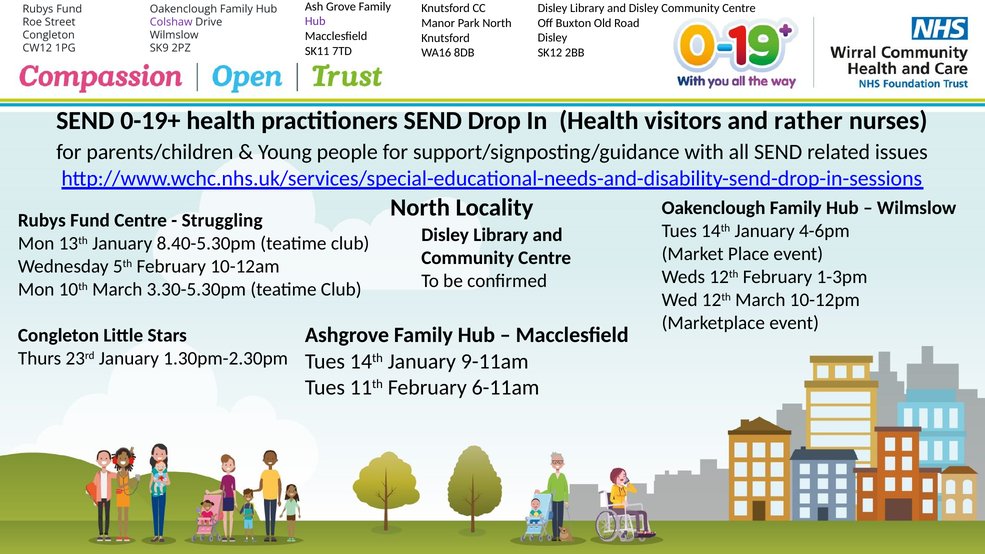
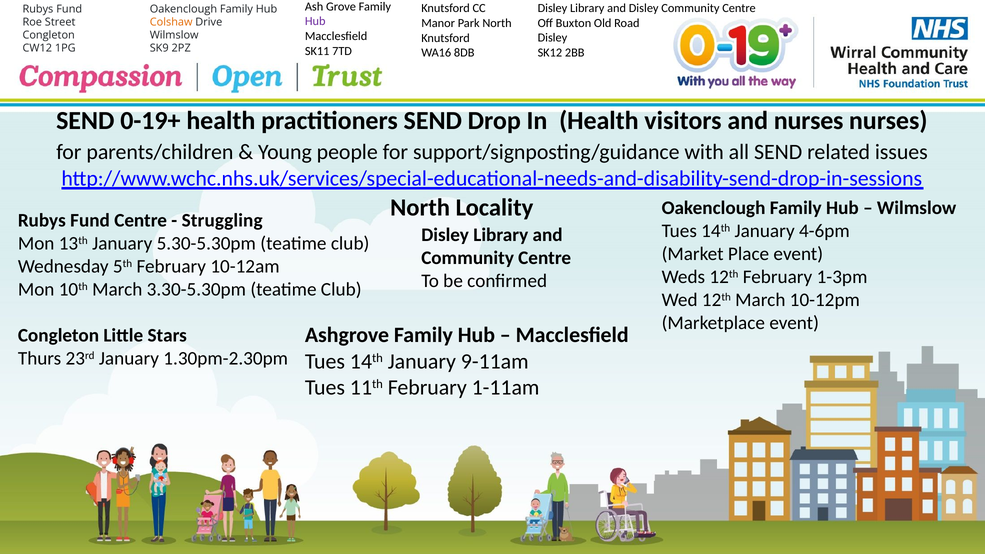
Colshaw colour: purple -> orange
and rather: rather -> nurses
8.40-5.30pm: 8.40-5.30pm -> 5.30-5.30pm
6-11am: 6-11am -> 1-11am
